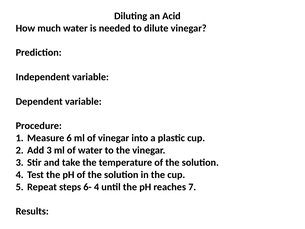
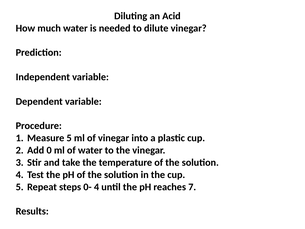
Measure 6: 6 -> 5
Add 3: 3 -> 0
6-: 6- -> 0-
